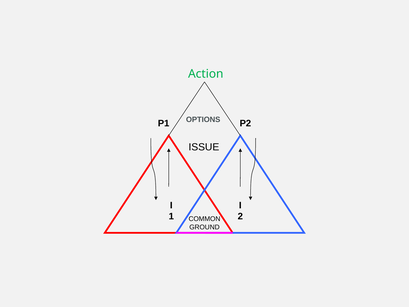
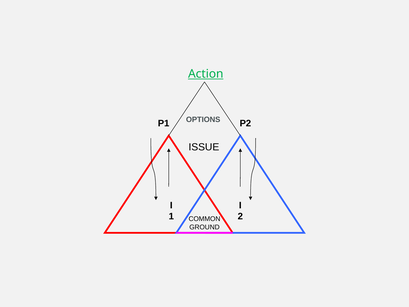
Action underline: none -> present
